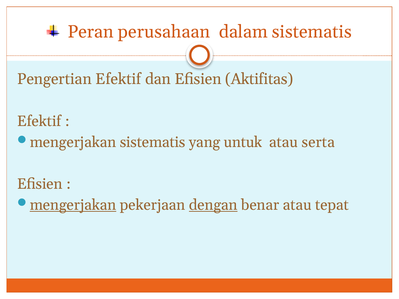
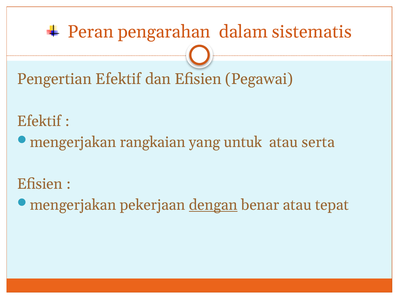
perusahaan: perusahaan -> pengarahan
Aktifitas: Aktifitas -> Pegawai
mengerjakan sistematis: sistematis -> rangkaian
mengerjakan at (73, 205) underline: present -> none
